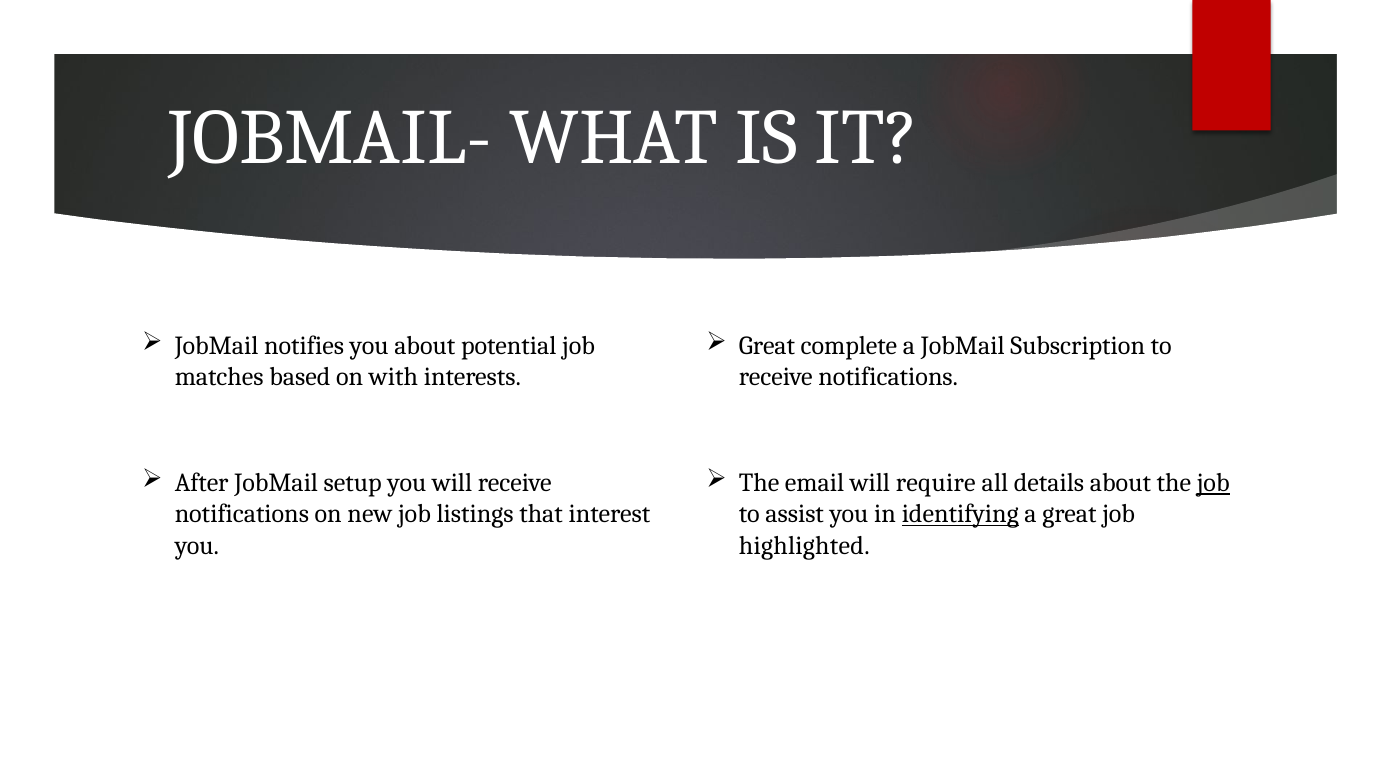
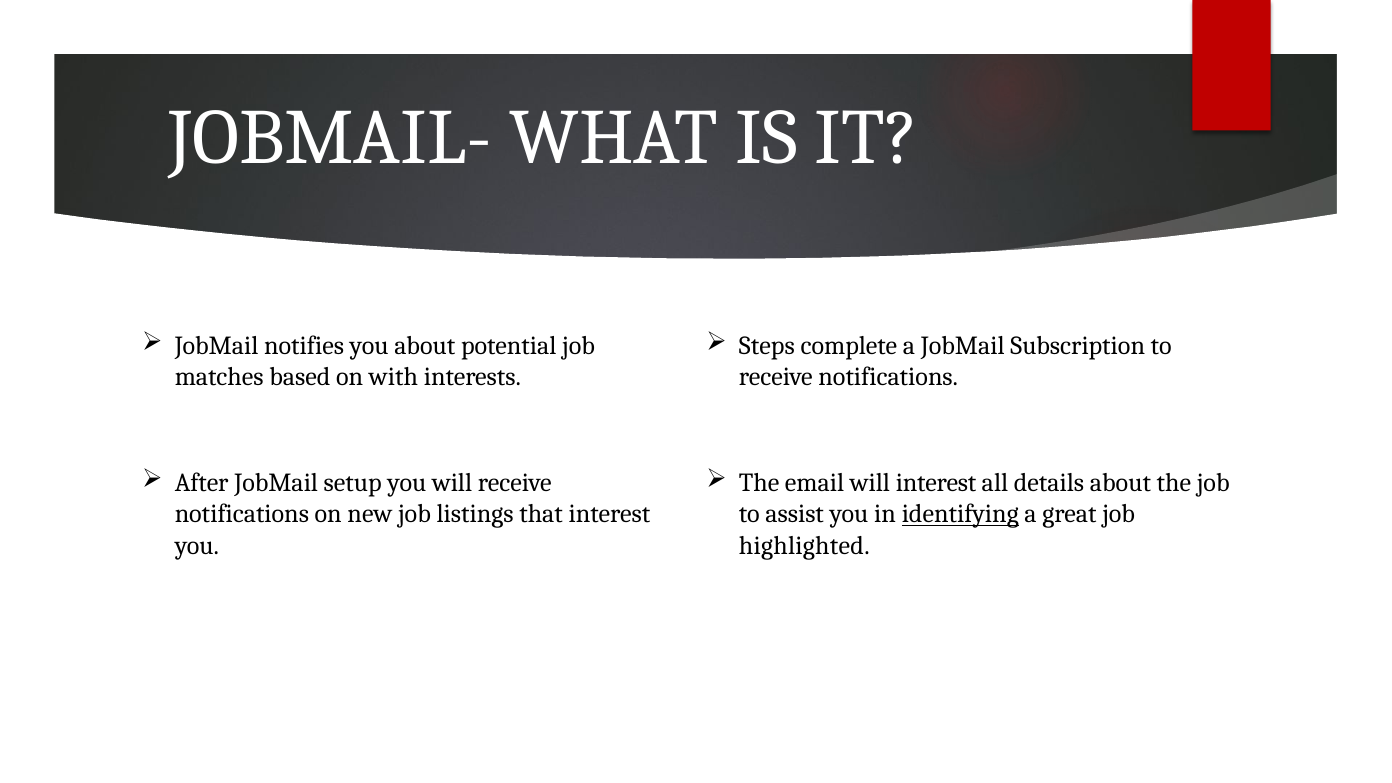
Great at (767, 346): Great -> Steps
will require: require -> interest
job at (1213, 483) underline: present -> none
